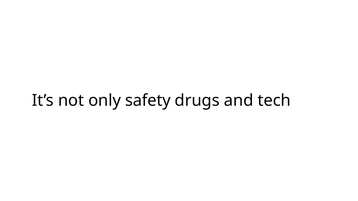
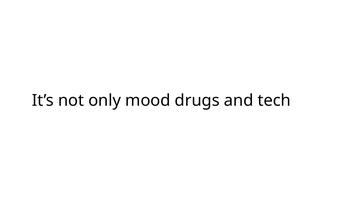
safety: safety -> mood
